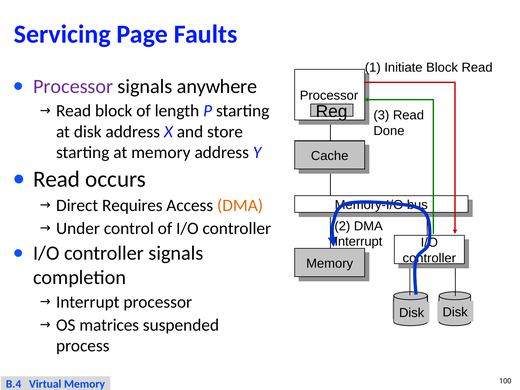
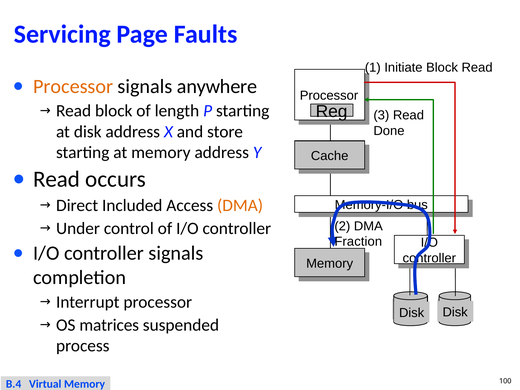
Processor at (73, 86) colour: purple -> orange
Requires: Requires -> Included
Interrupt at (358, 242): Interrupt -> Fraction
